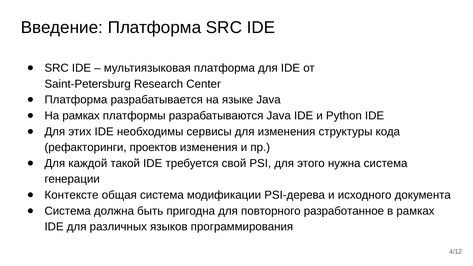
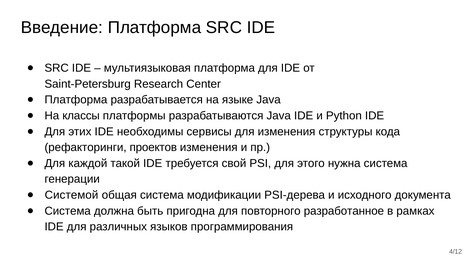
На рамках: рамках -> классы
Контексте: Контексте -> Системой
